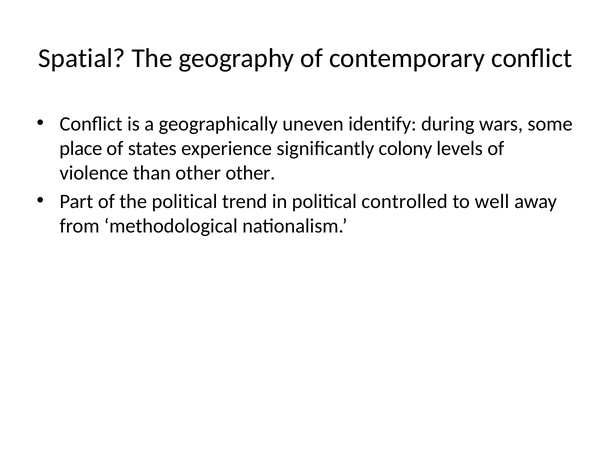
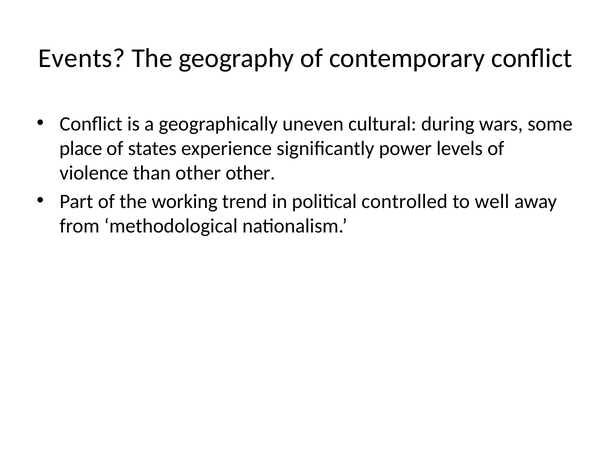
Spatial: Spatial -> Events
identify: identify -> cultural
colony: colony -> power
the political: political -> working
